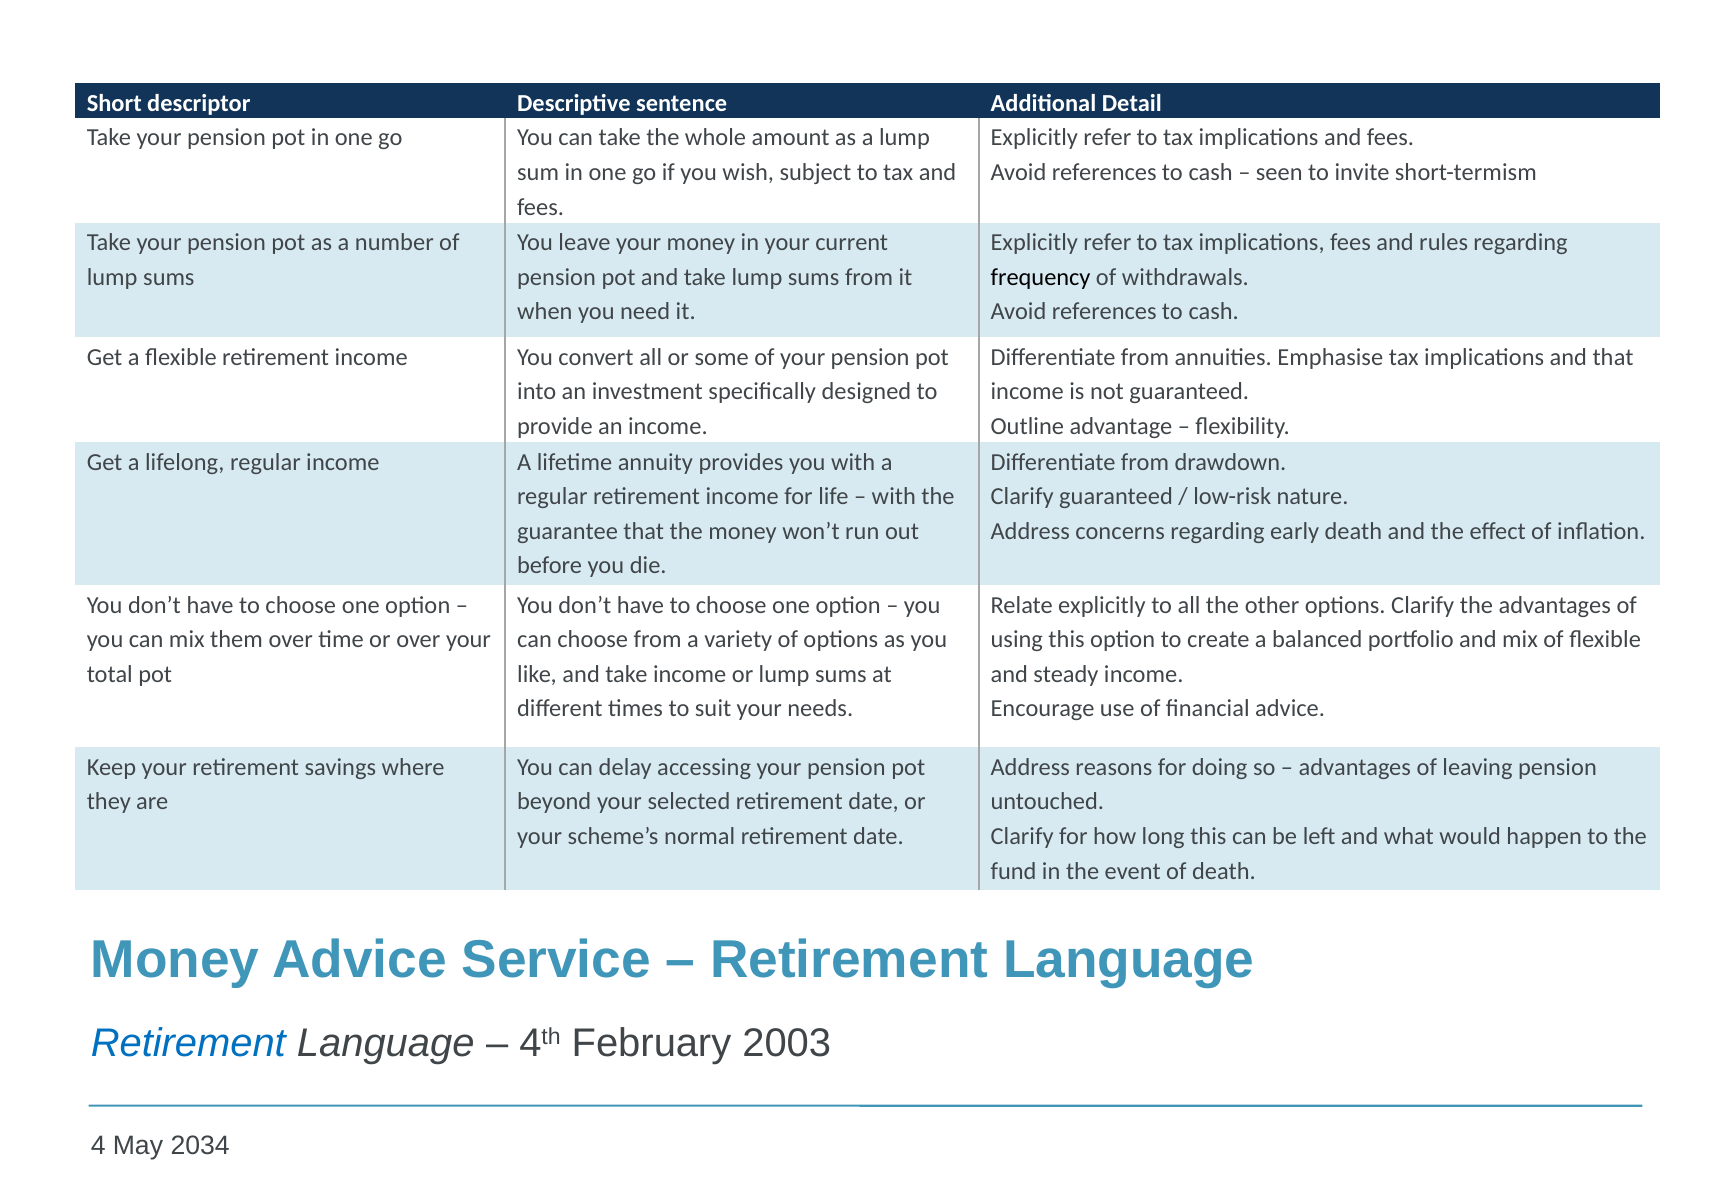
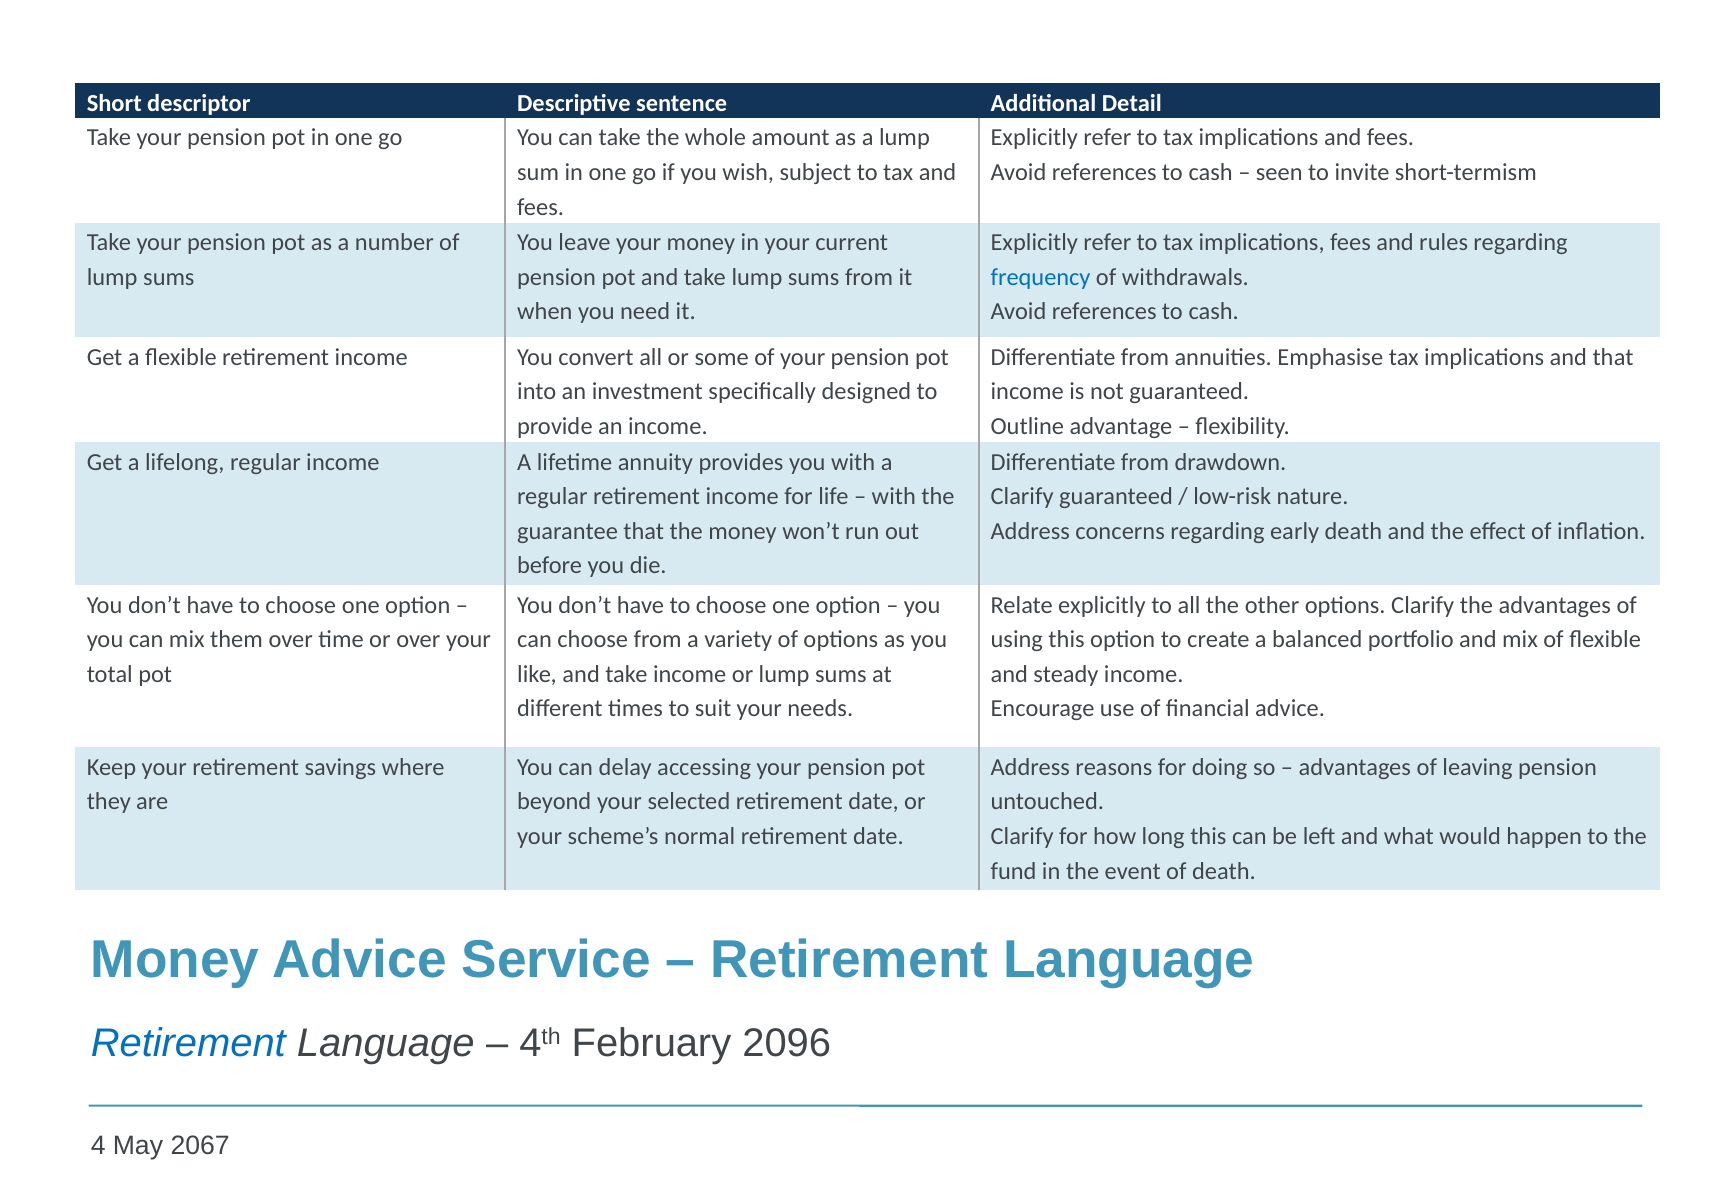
frequency colour: black -> blue
2003: 2003 -> 2096
2034: 2034 -> 2067
